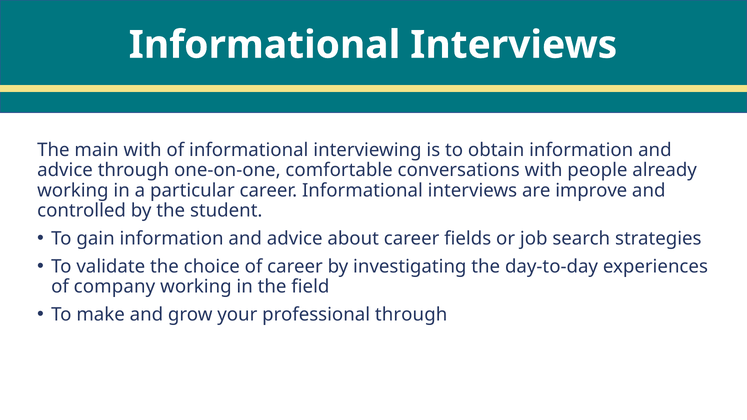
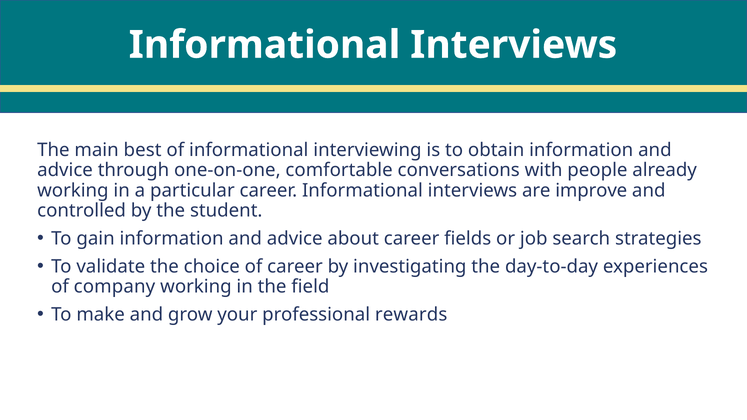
main with: with -> best
professional through: through -> rewards
